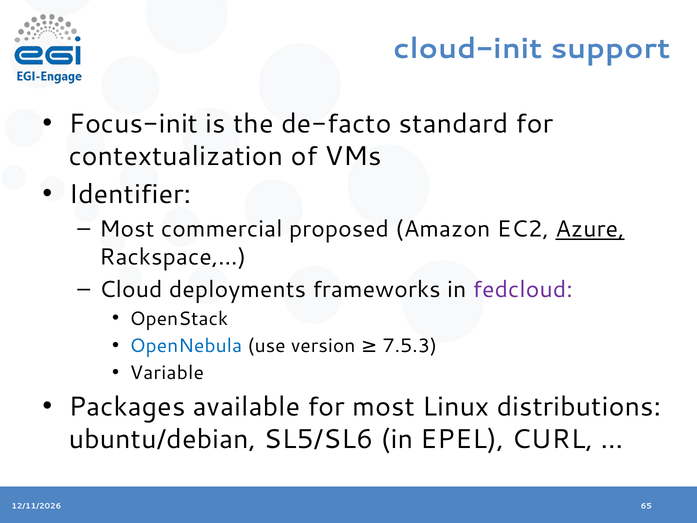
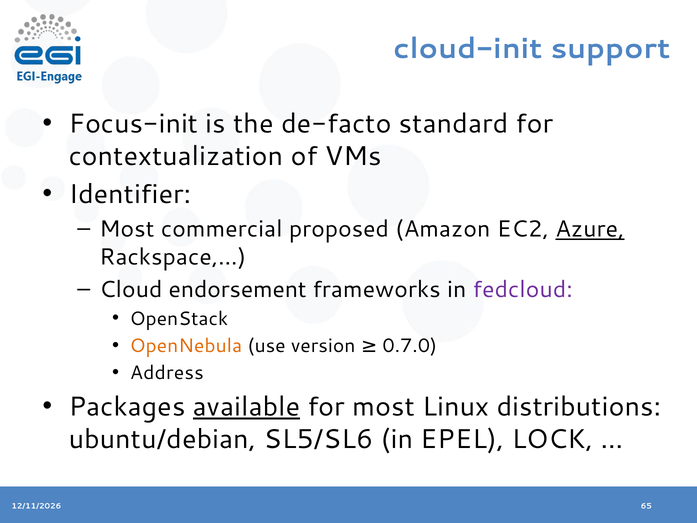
deployments: deployments -> endorsement
OpenNebula colour: blue -> orange
7.5.3: 7.5.3 -> 0.7.0
Variable: Variable -> Address
available underline: none -> present
CURL: CURL -> LOCK
